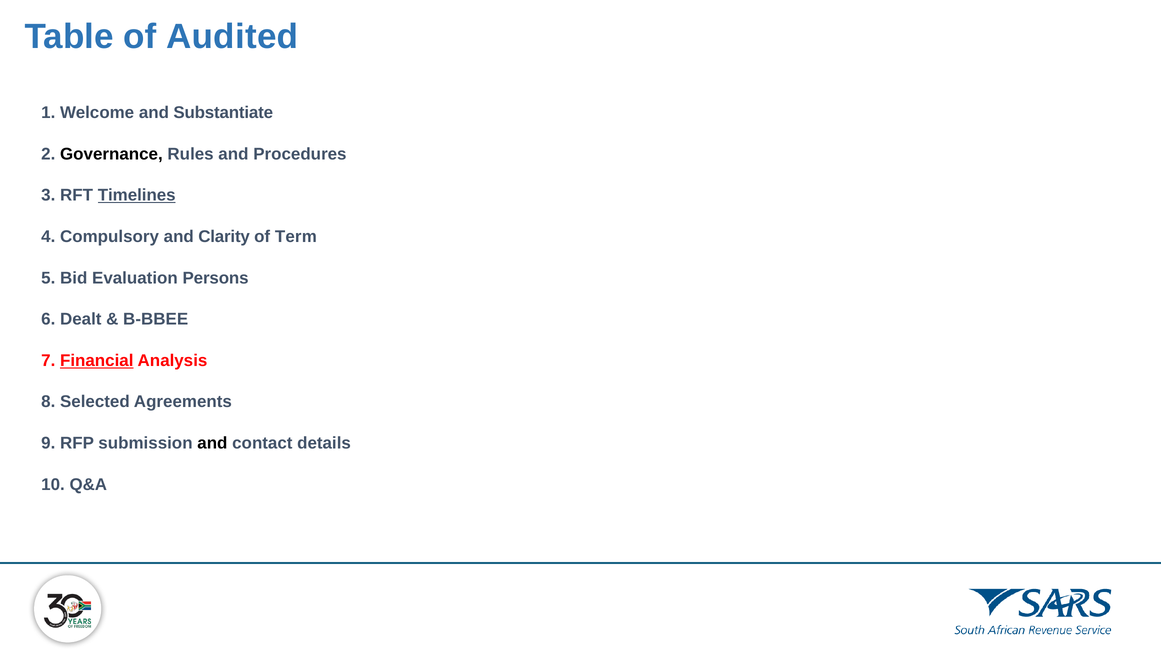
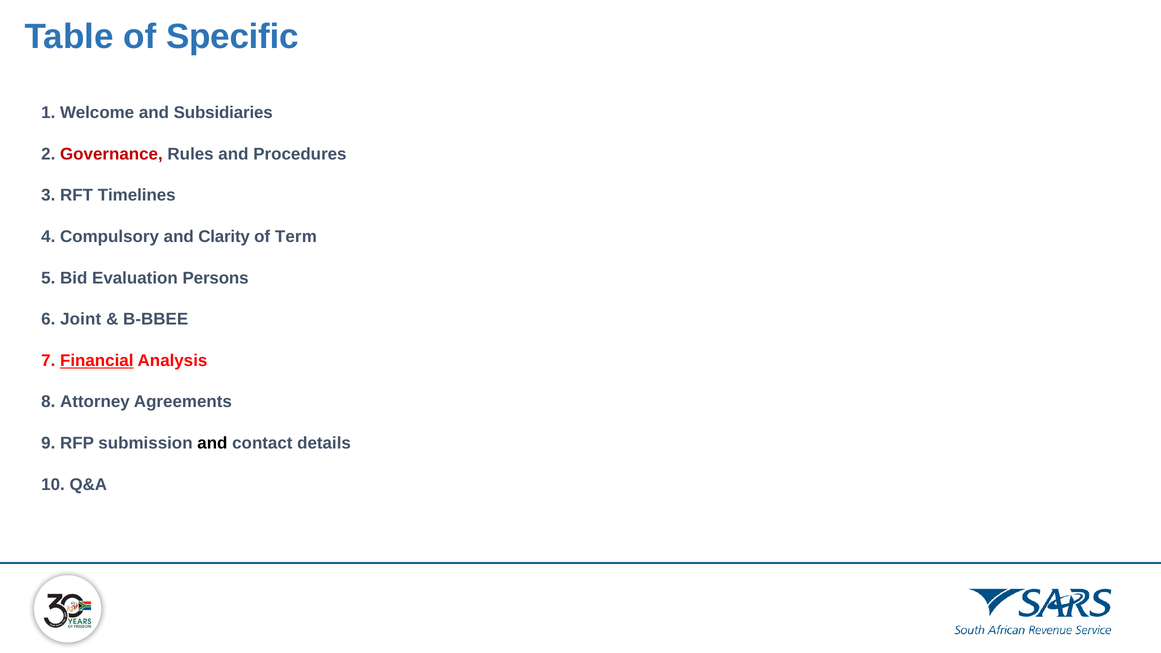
Audited: Audited -> Specific
Substantiate: Substantiate -> Subsidiaries
Governance colour: black -> red
Timelines underline: present -> none
Dealt: Dealt -> Joint
Selected: Selected -> Attorney
